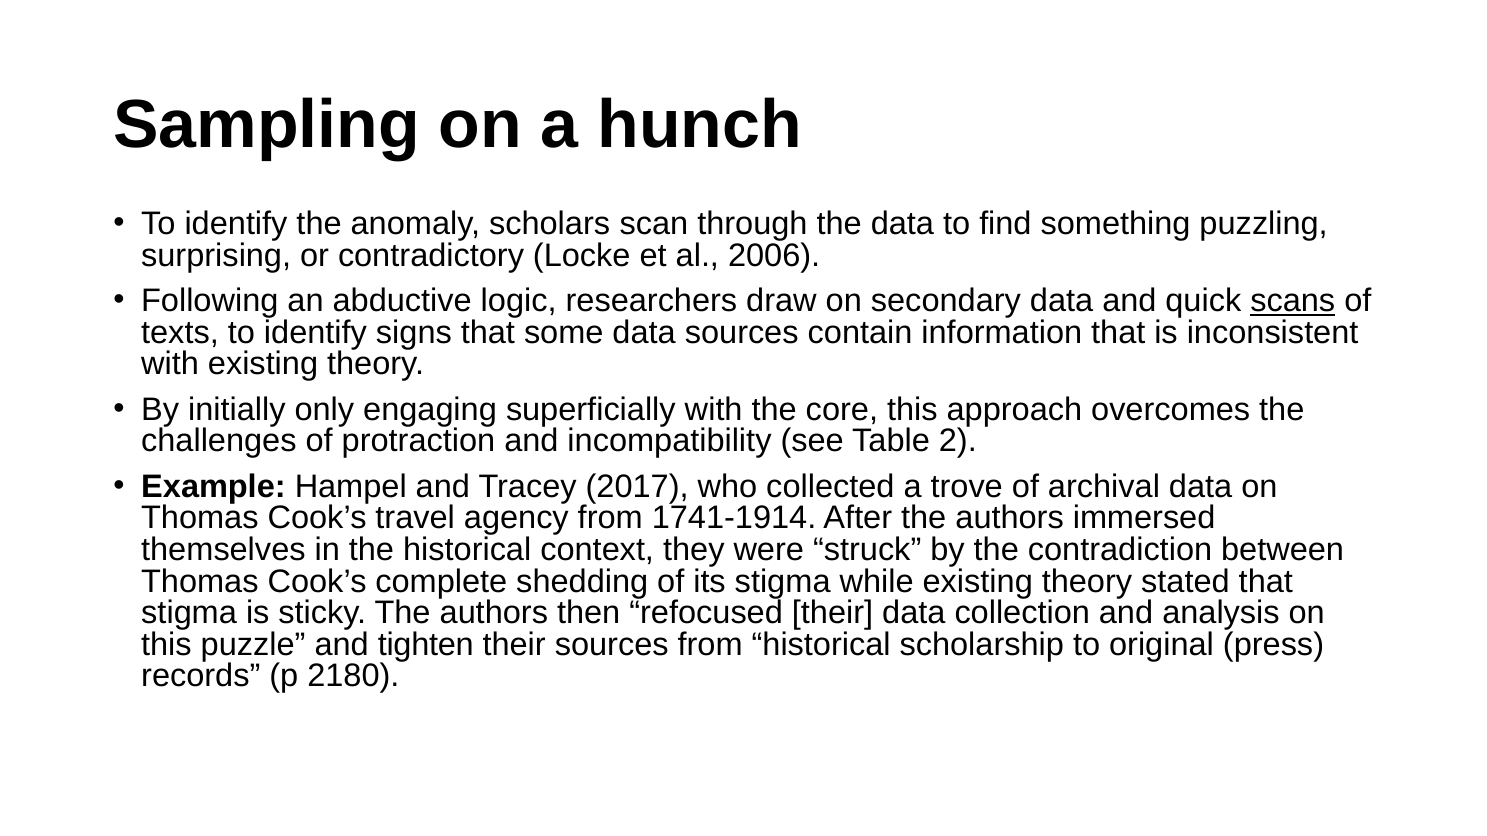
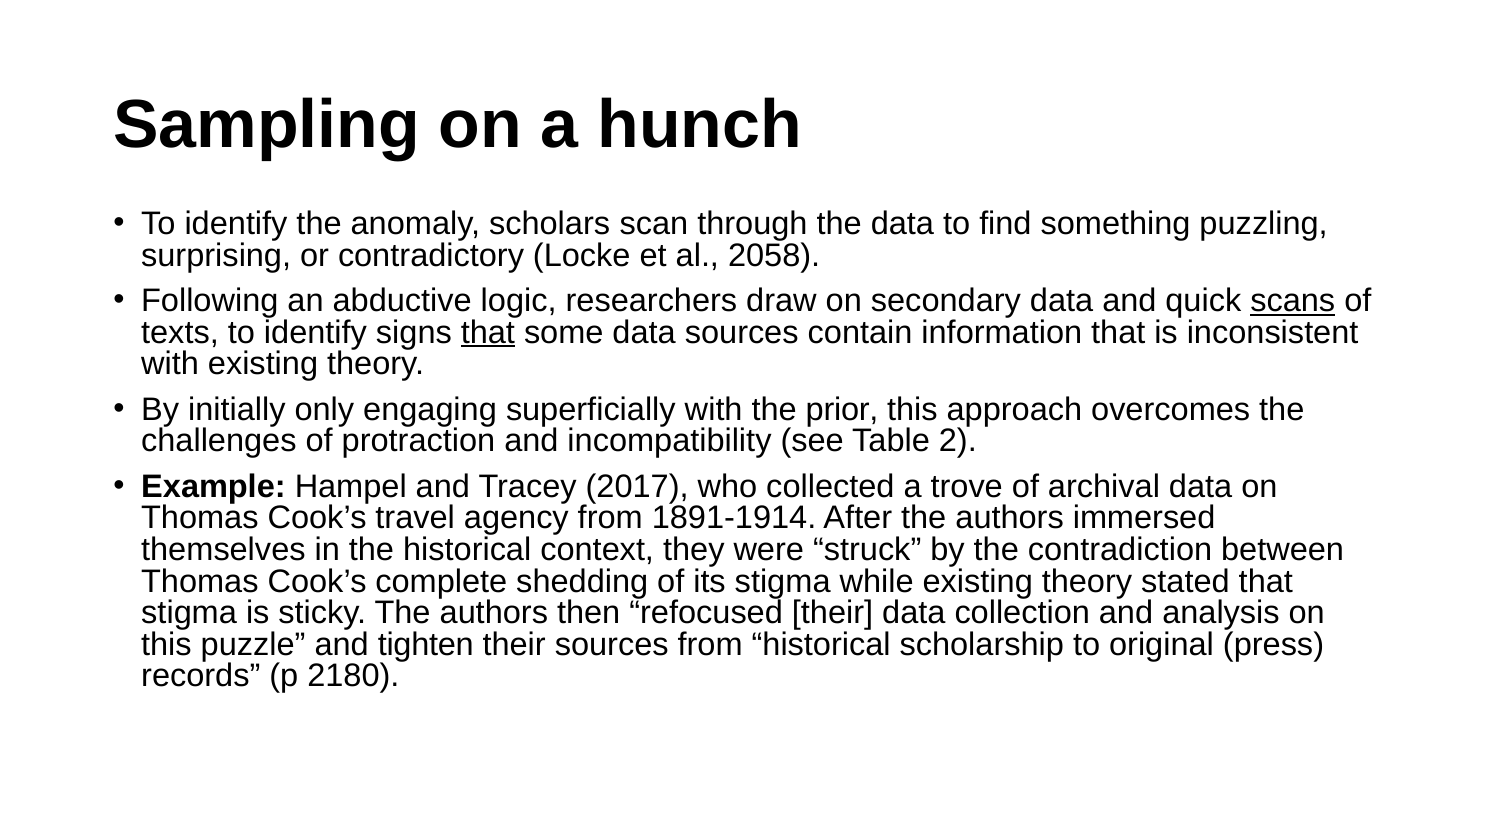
2006: 2006 -> 2058
that at (488, 333) underline: none -> present
core: core -> prior
1741-1914: 1741-1914 -> 1891-1914
